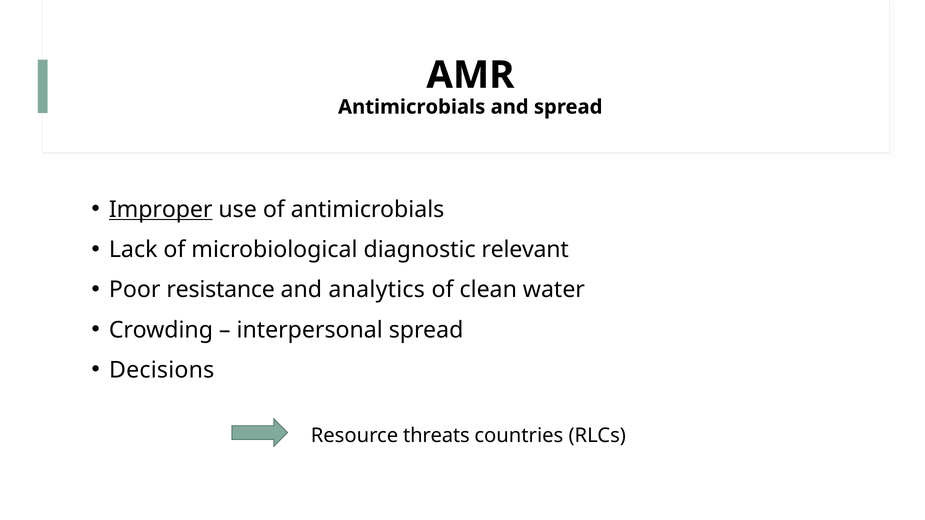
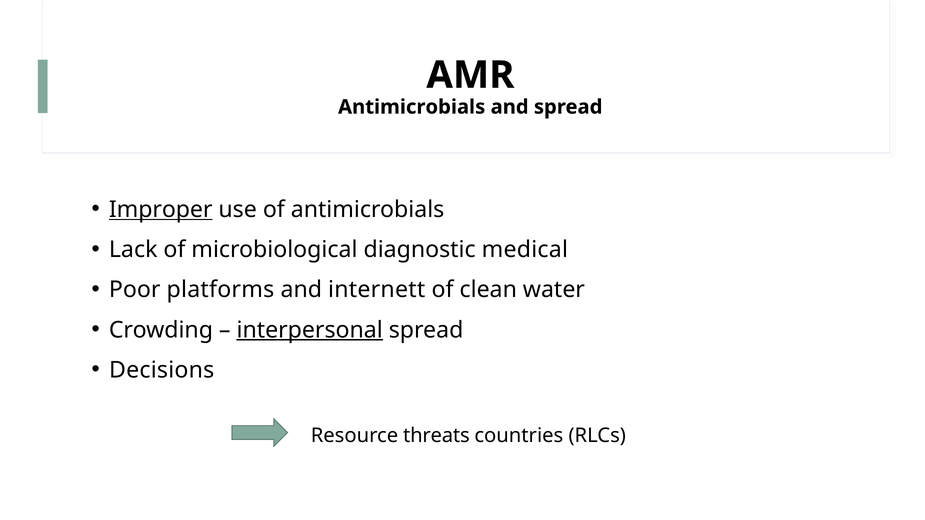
relevant: relevant -> medical
resistance: resistance -> platforms
analytics: analytics -> internett
interpersonal underline: none -> present
